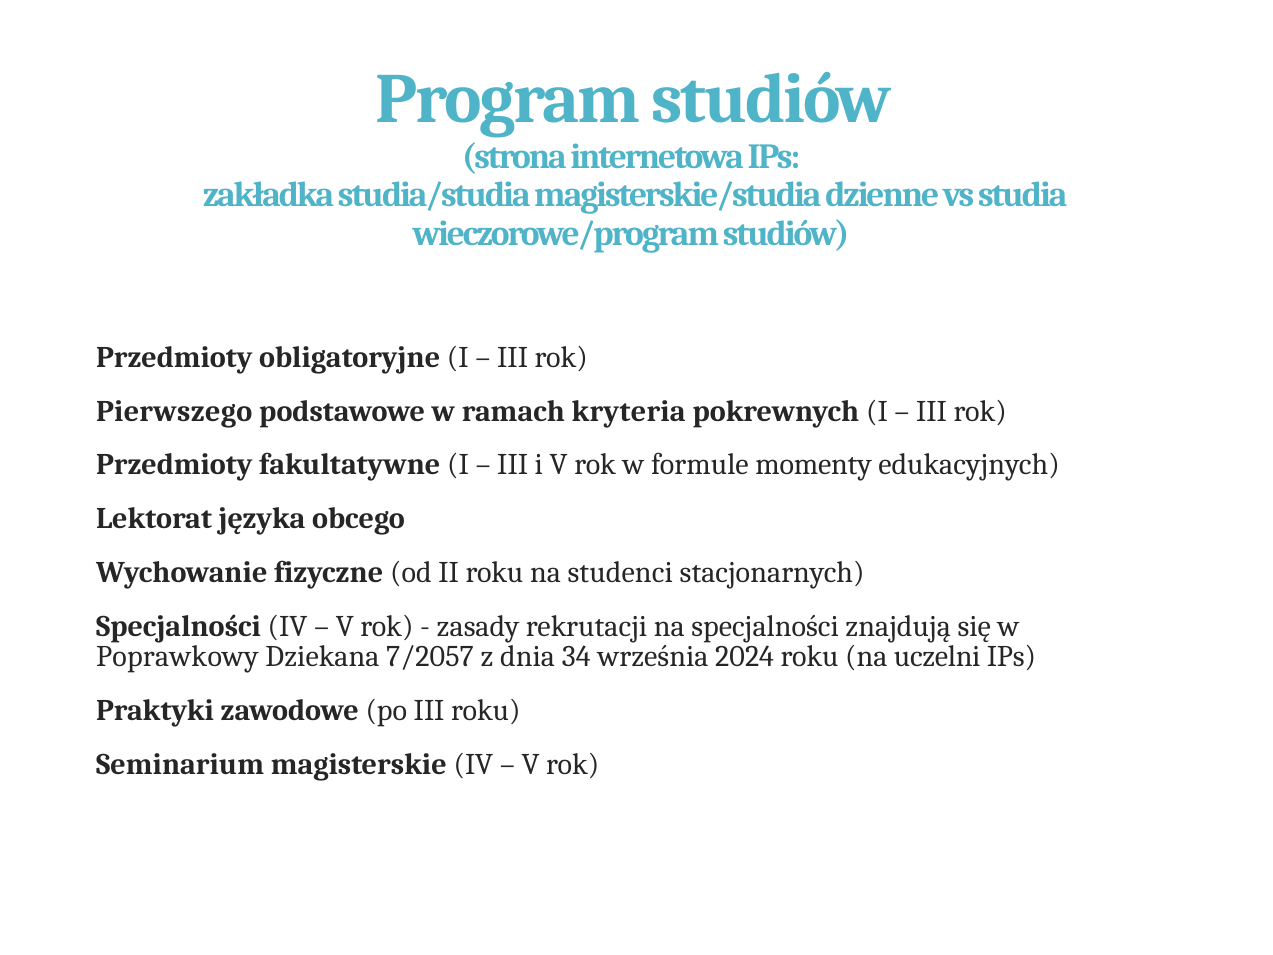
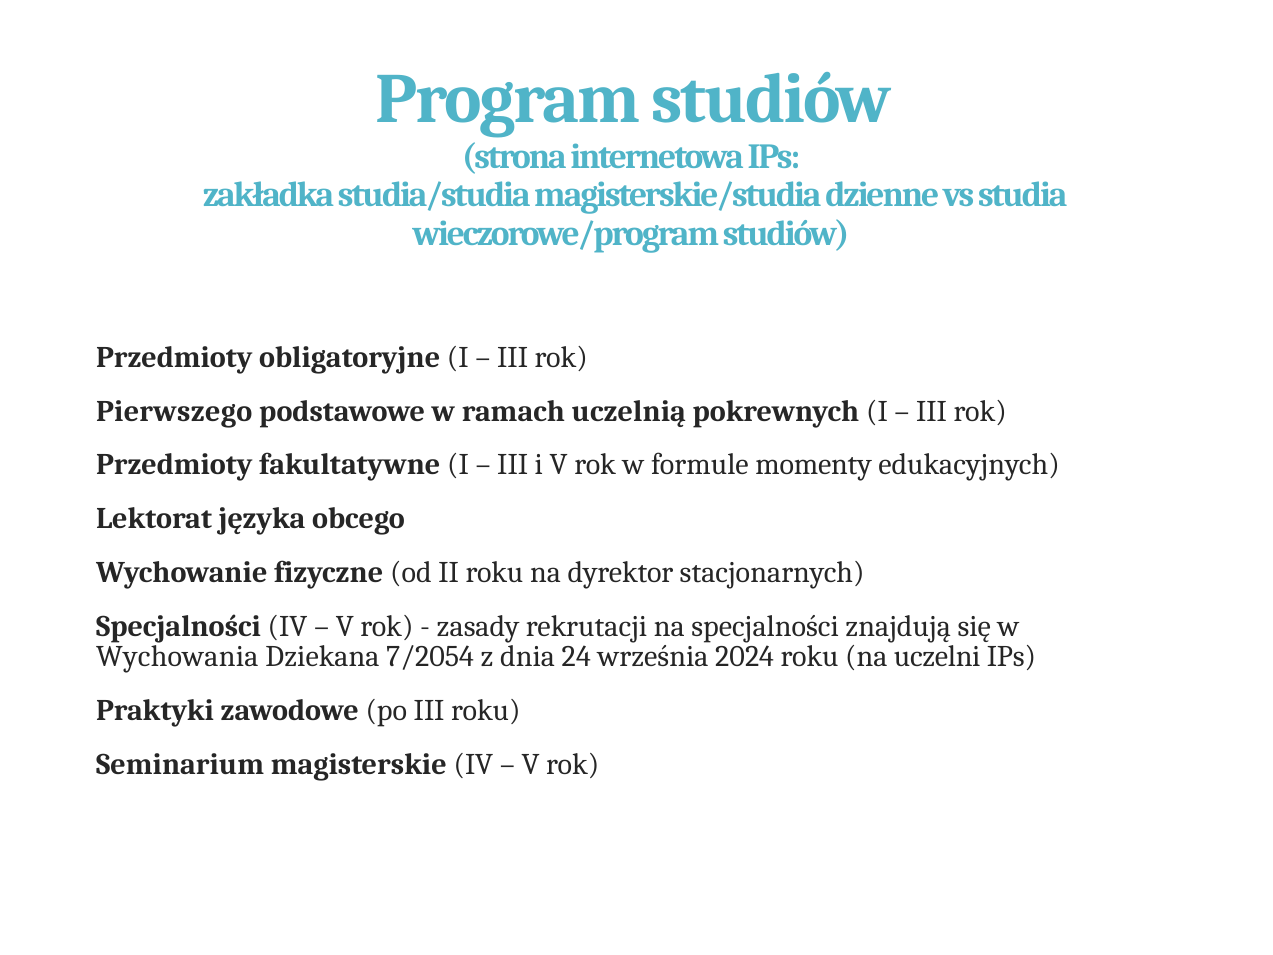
kryteria: kryteria -> uczelnią
studenci: studenci -> dyrektor
Poprawkowy: Poprawkowy -> Wychowania
7/2057: 7/2057 -> 7/2054
34: 34 -> 24
